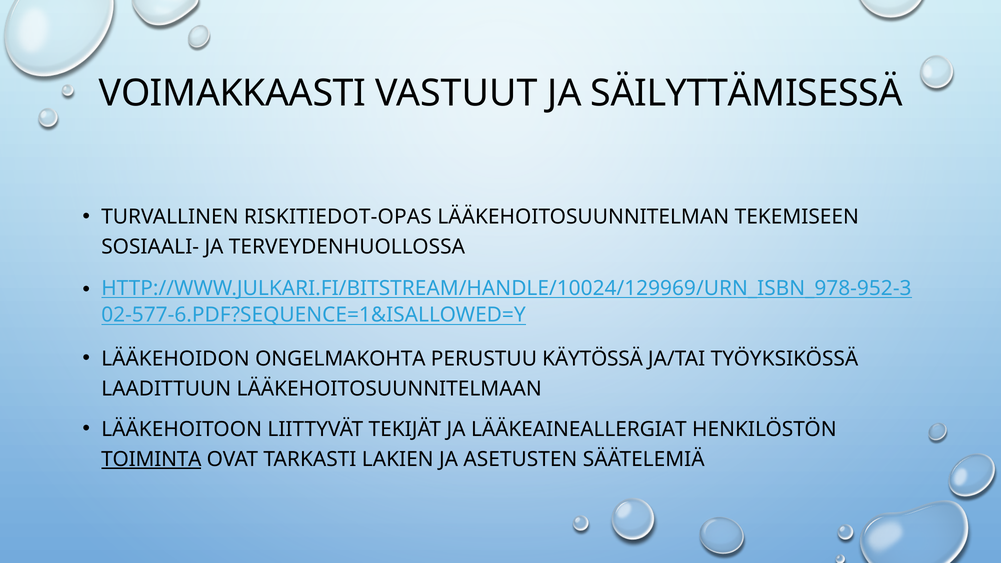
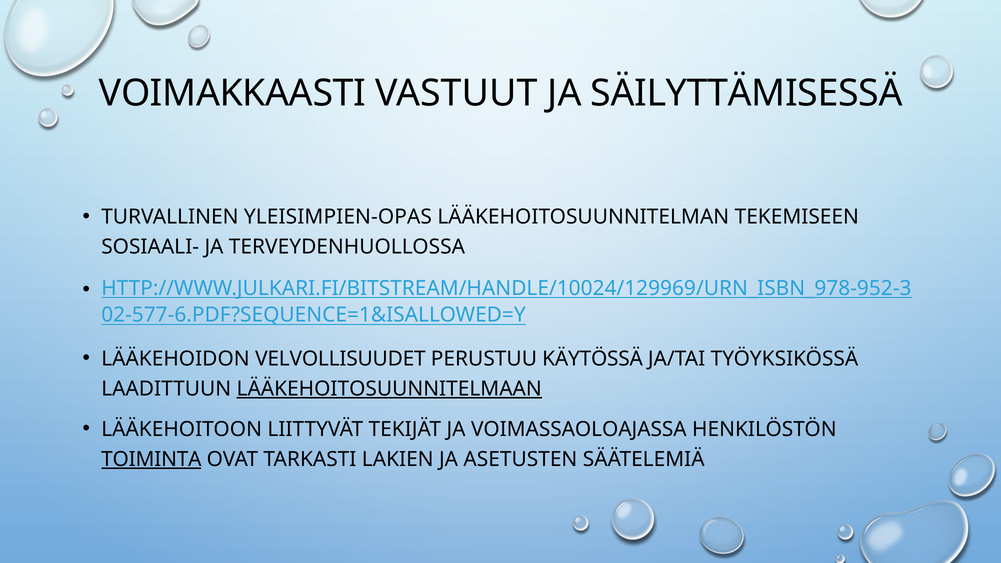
RISKITIEDOT-OPAS: RISKITIEDOT-OPAS -> YLEISIMPIEN-OPAS
ONGELMAKOHTA: ONGELMAKOHTA -> VELVOLLISUUDET
LÄÄKEHOITOSUUNNITELMAAN underline: none -> present
LÄÄKEAINEALLERGIAT: LÄÄKEAINEALLERGIAT -> VOIMASSAOLOAJASSA
